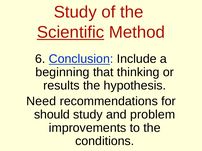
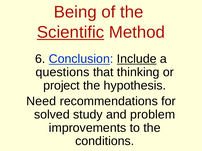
Study at (75, 12): Study -> Being
Include underline: none -> present
beginning: beginning -> questions
results: results -> project
should: should -> solved
